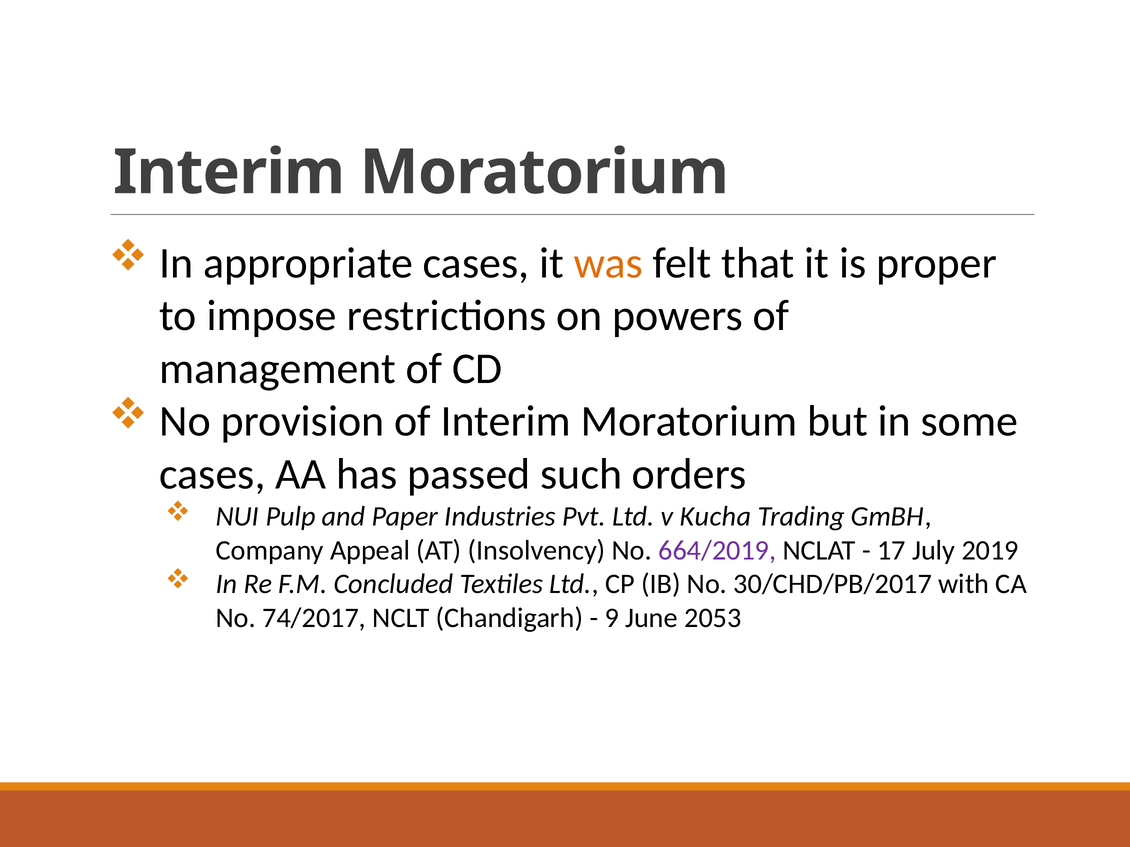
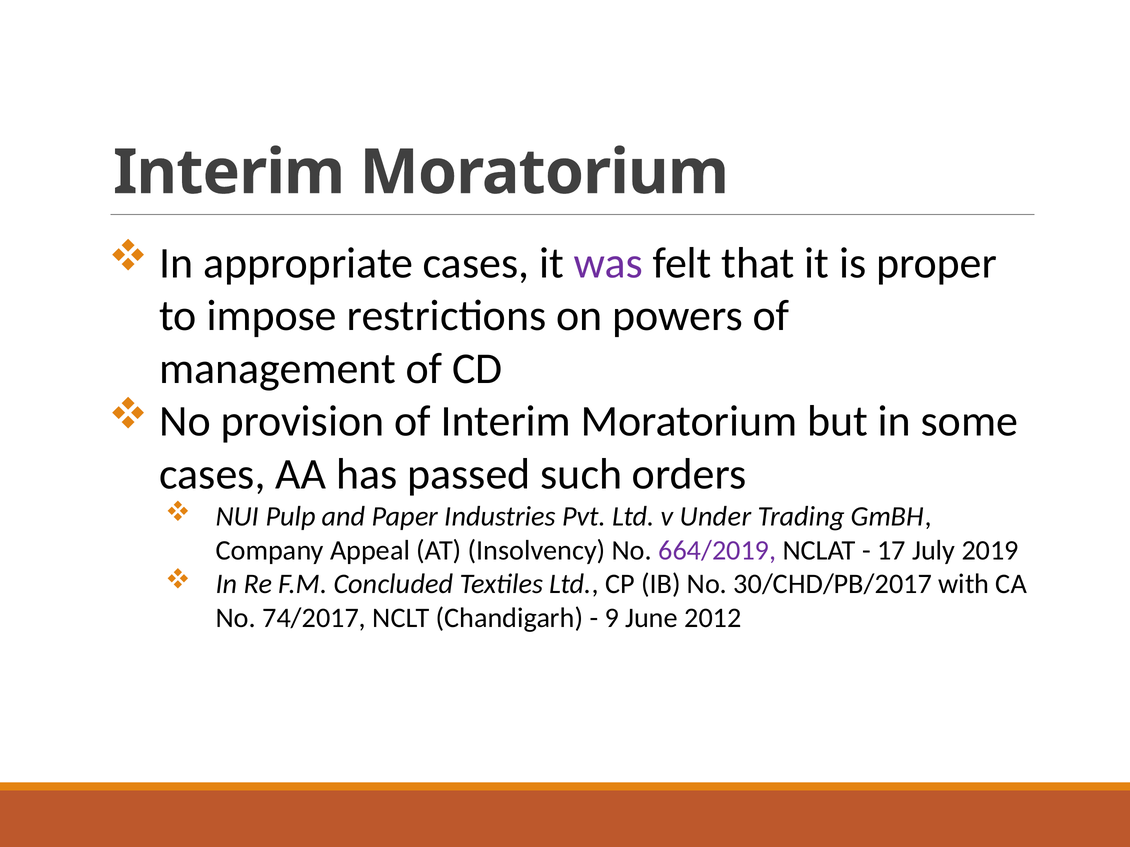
was colour: orange -> purple
Kucha: Kucha -> Under
2053: 2053 -> 2012
